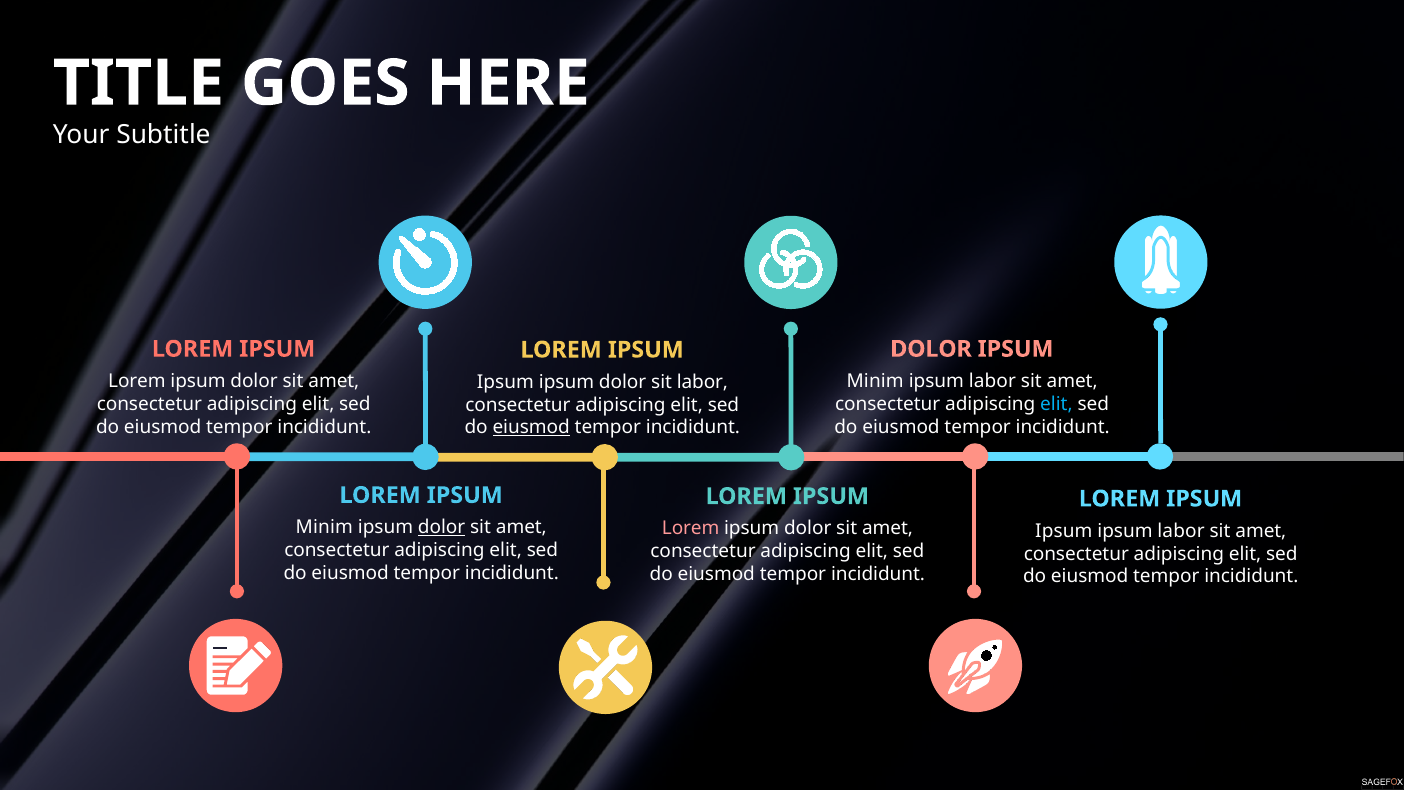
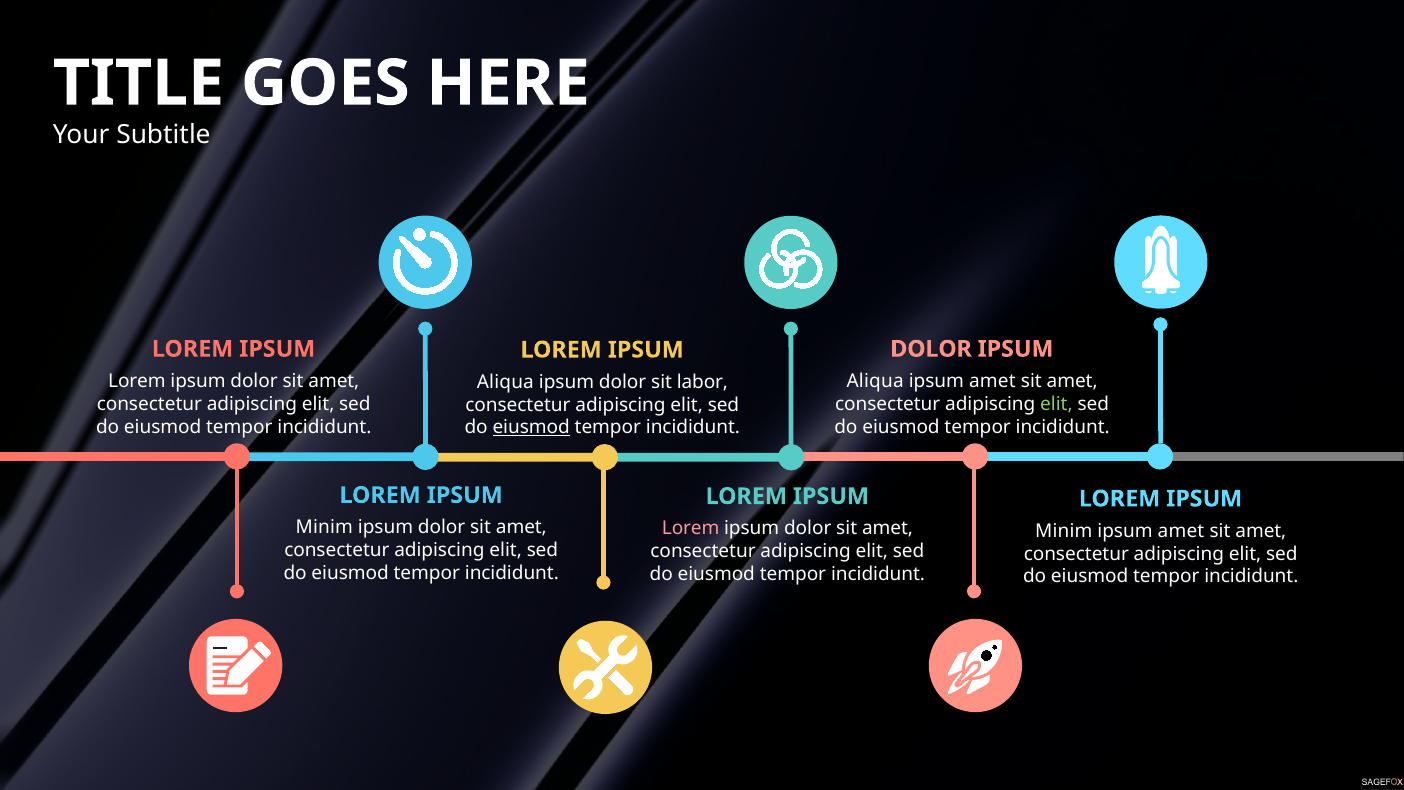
Minim at (875, 381): Minim -> Aliqua
labor at (992, 381): labor -> amet
Ipsum at (505, 382): Ipsum -> Aliqua
elit at (1056, 404) colour: light blue -> light green
dolor at (442, 527) underline: present -> none
Ipsum at (1064, 531): Ipsum -> Minim
labor at (1181, 531): labor -> amet
